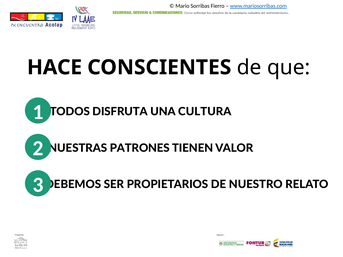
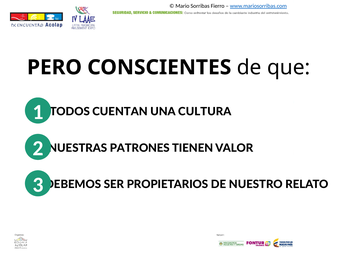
HACE: HACE -> PERO
DISFRUTA: DISFRUTA -> CUENTAN
